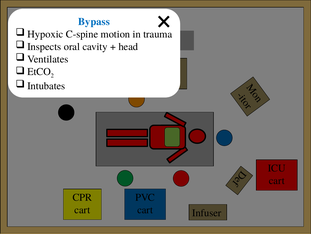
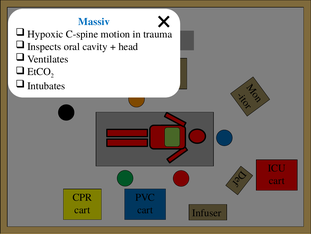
Bypass: Bypass -> Massiv
